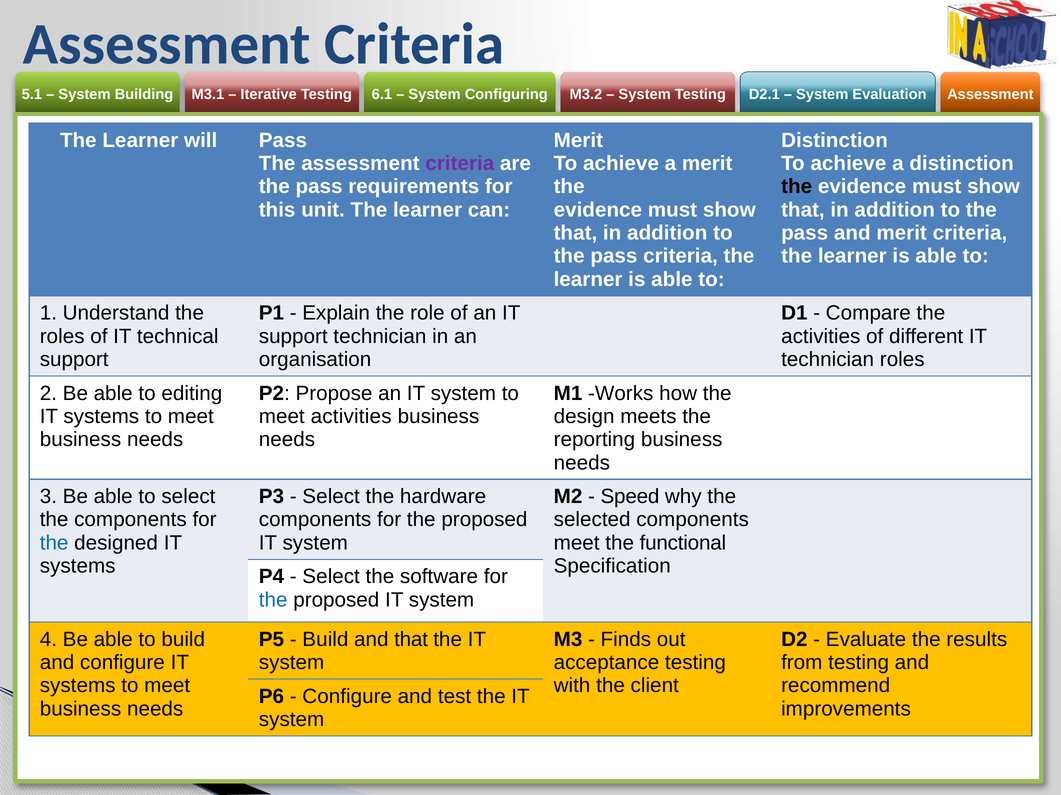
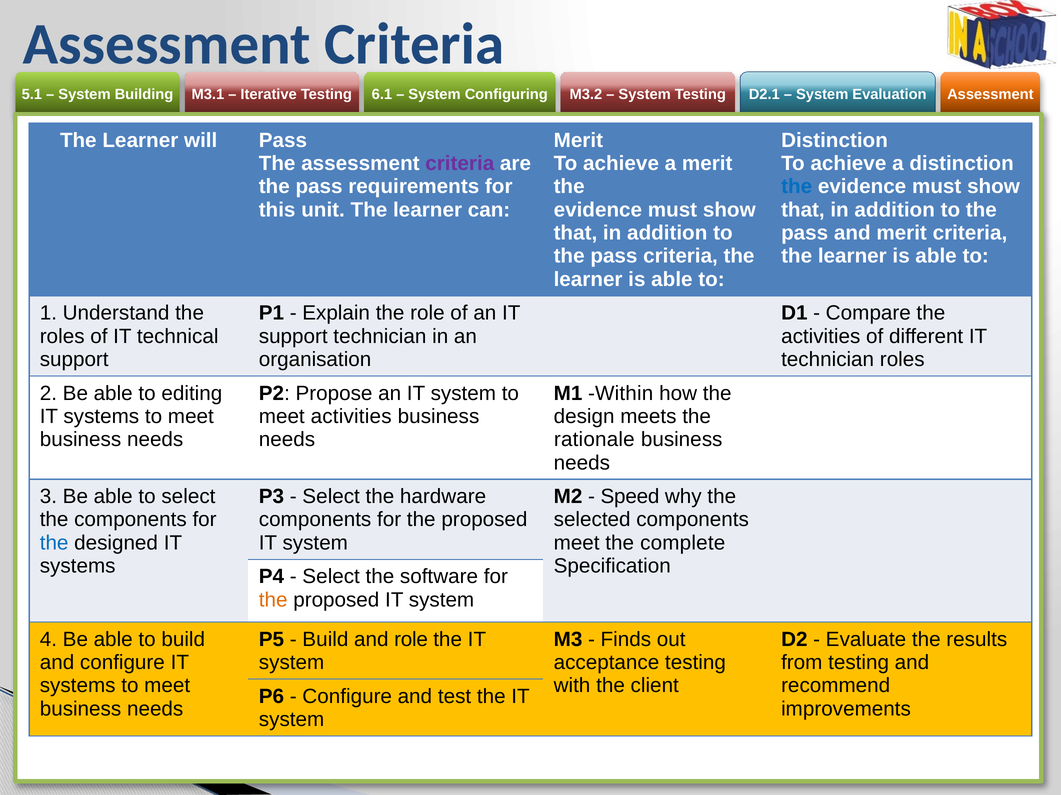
the at (797, 187) colour: black -> blue
Works: Works -> Within
reporting: reporting -> rationale
functional: functional -> complete
the at (273, 600) colour: blue -> orange
and that: that -> role
